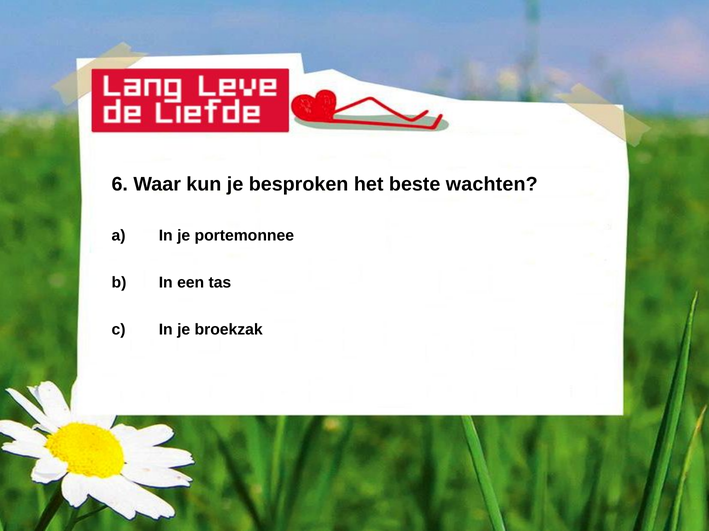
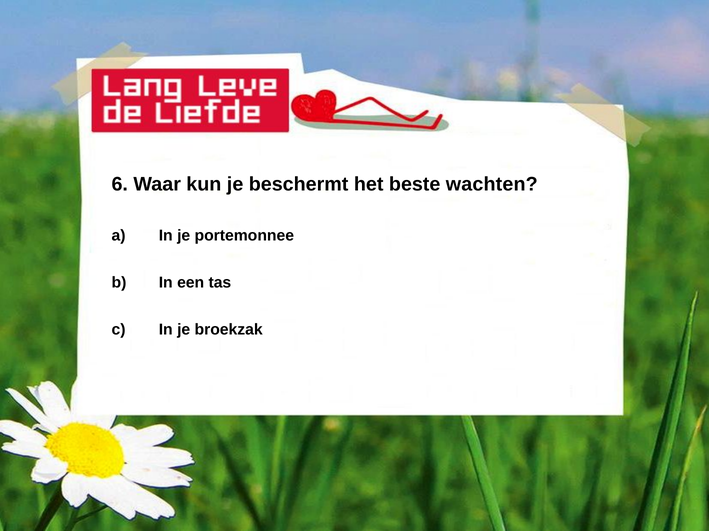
besproken: besproken -> beschermt
